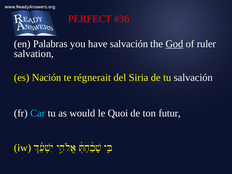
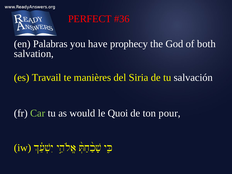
have salvación: salvación -> prophecy
God underline: present -> none
ruler: ruler -> both
Nación: Nación -> Travail
régnerait: régnerait -> manières
Car colour: light blue -> light green
futur: futur -> pour
